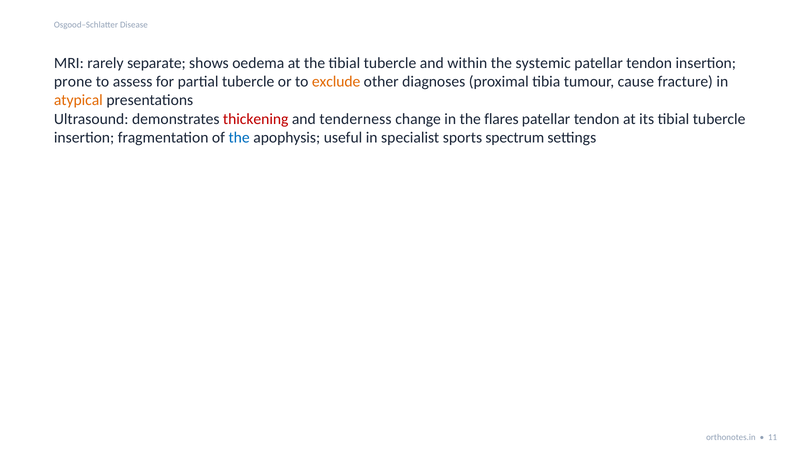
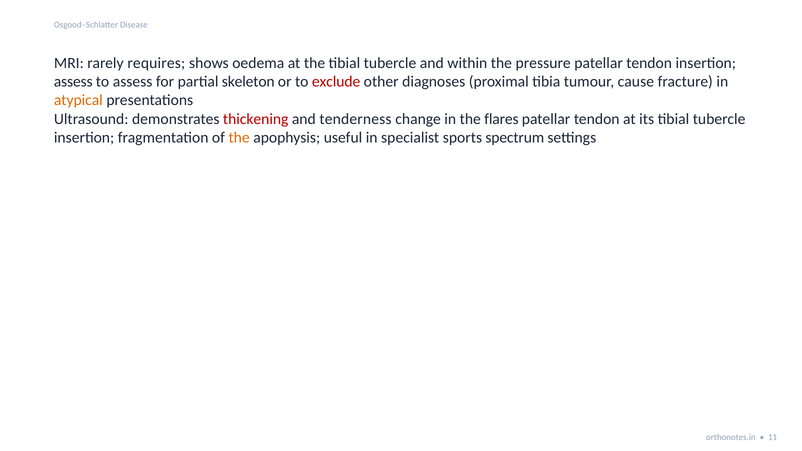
separate: separate -> requires
systemic: systemic -> pressure
prone at (73, 82): prone -> assess
partial tubercle: tubercle -> skeleton
exclude colour: orange -> red
the at (239, 138) colour: blue -> orange
